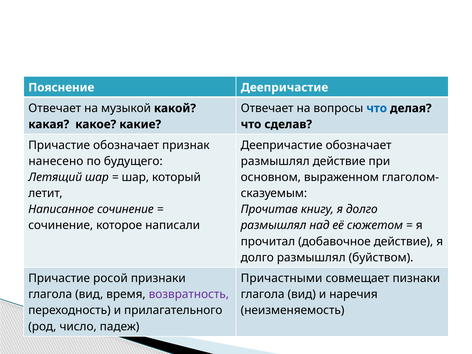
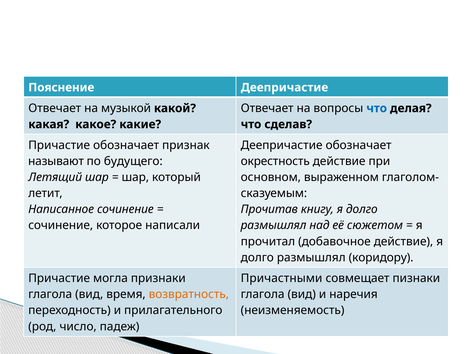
нанесено: нанесено -> называют
размышлял at (275, 161): размышлял -> окрестность
буйством: буйством -> коридору
росой: росой -> могла
возвратность colour: purple -> orange
